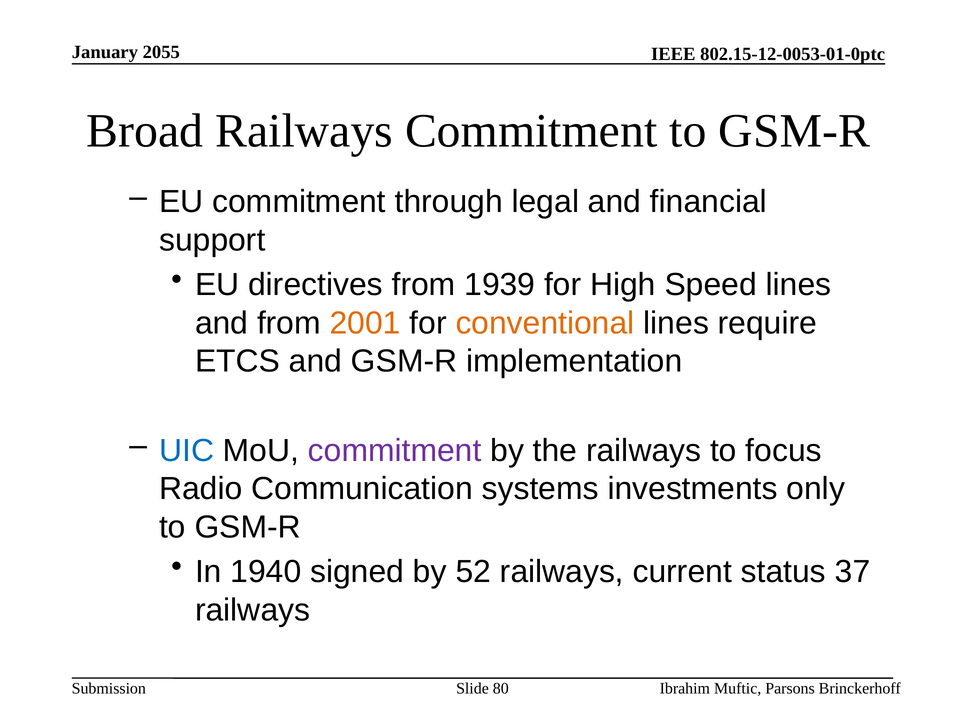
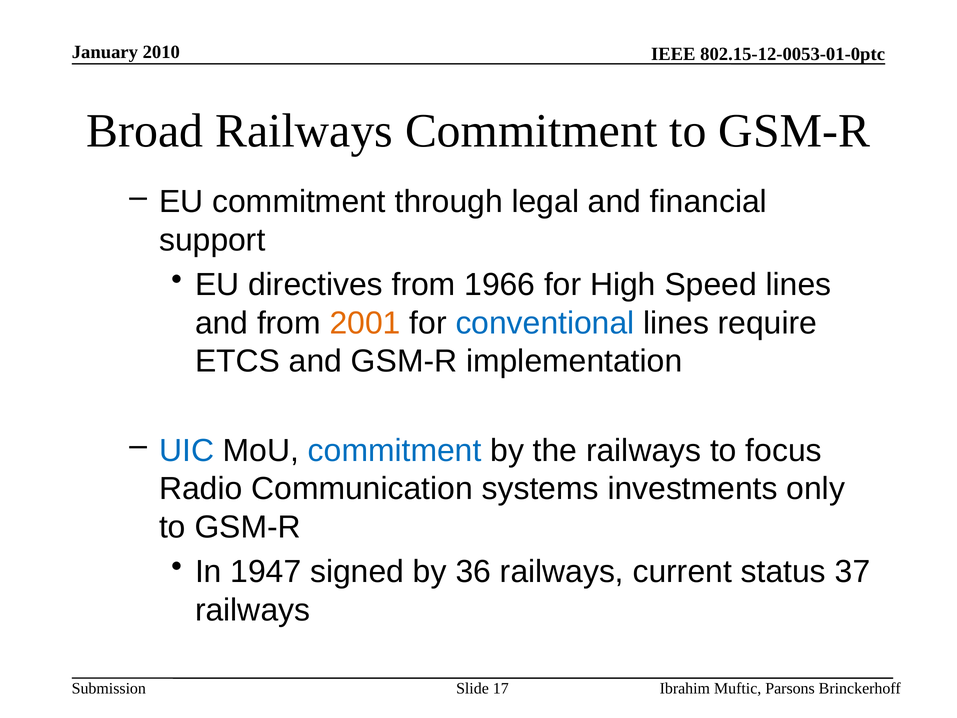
2055: 2055 -> 2010
1939: 1939 -> 1966
conventional colour: orange -> blue
commitment at (395, 450) colour: purple -> blue
1940: 1940 -> 1947
52: 52 -> 36
80: 80 -> 17
